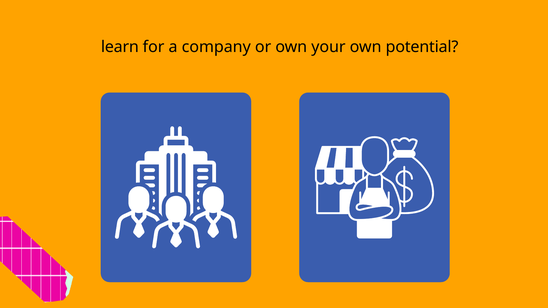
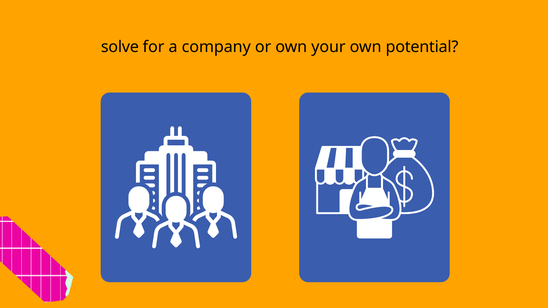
learn: learn -> solve
